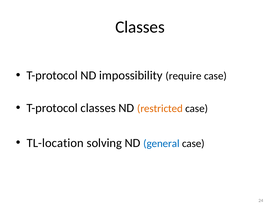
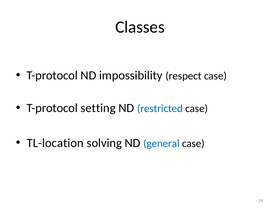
require: require -> respect
T-protocol classes: classes -> setting
restricted colour: orange -> blue
